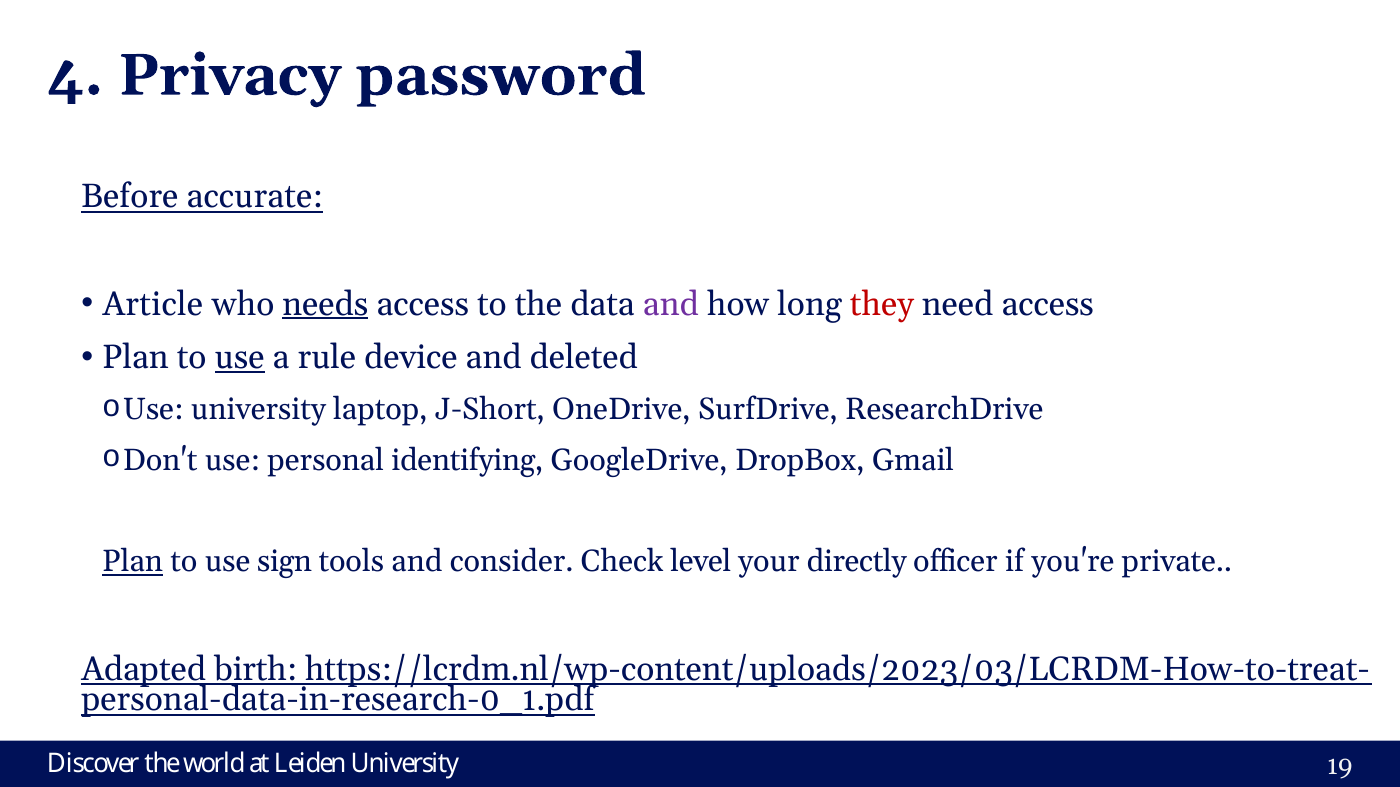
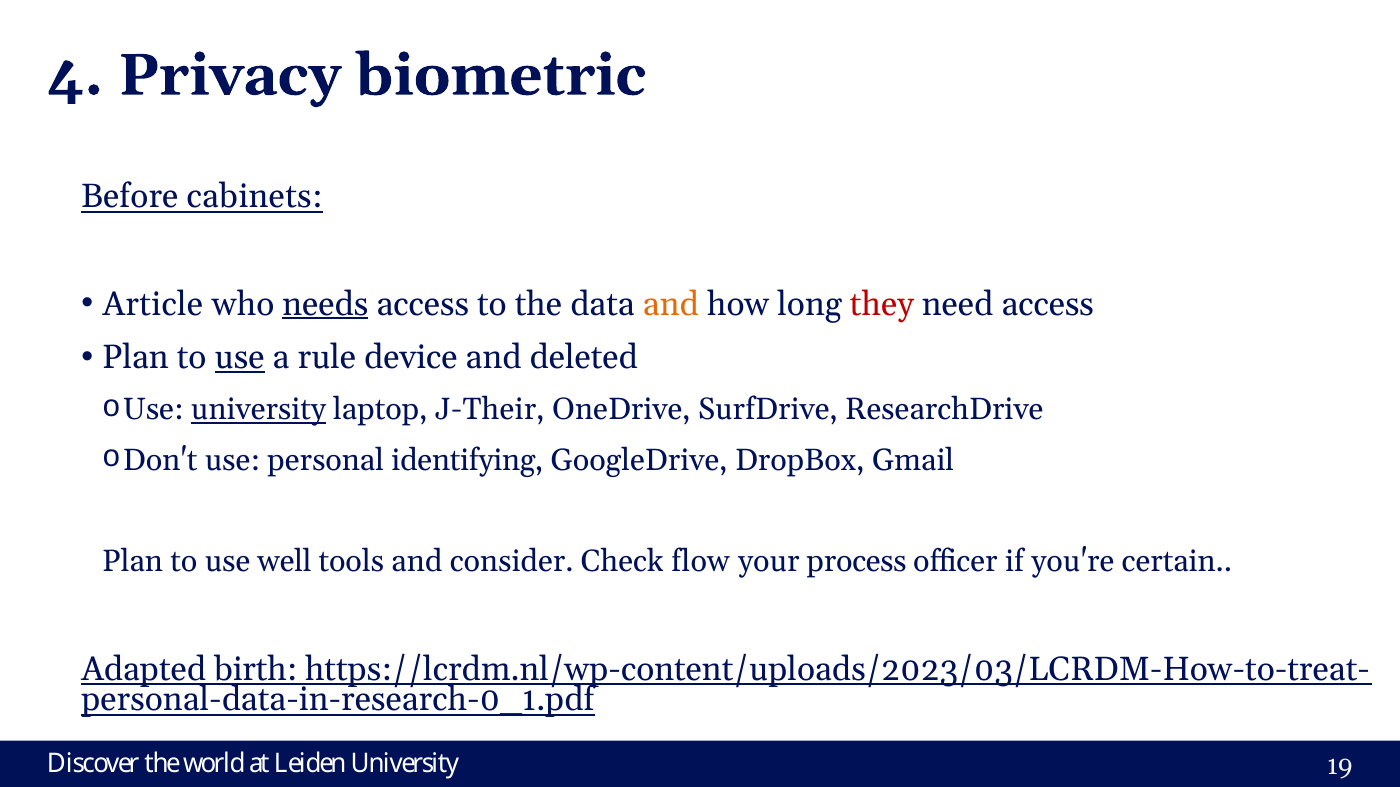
password: password -> biometric
accurate: accurate -> cabinets
and at (671, 304) colour: purple -> orange
university underline: none -> present
J-Short: J-Short -> J-Their
Plan at (133, 562) underline: present -> none
sign: sign -> well
level: level -> flow
directly: directly -> process
private: private -> certain
